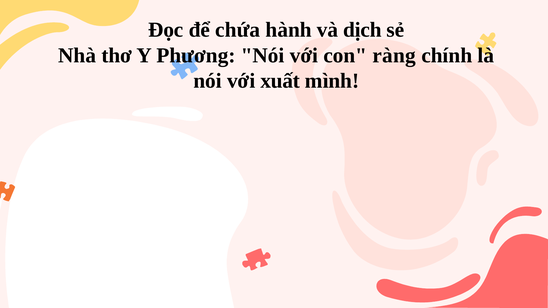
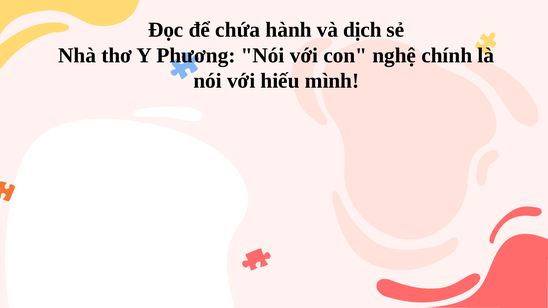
ràng: ràng -> nghệ
xuất: xuất -> hiếu
